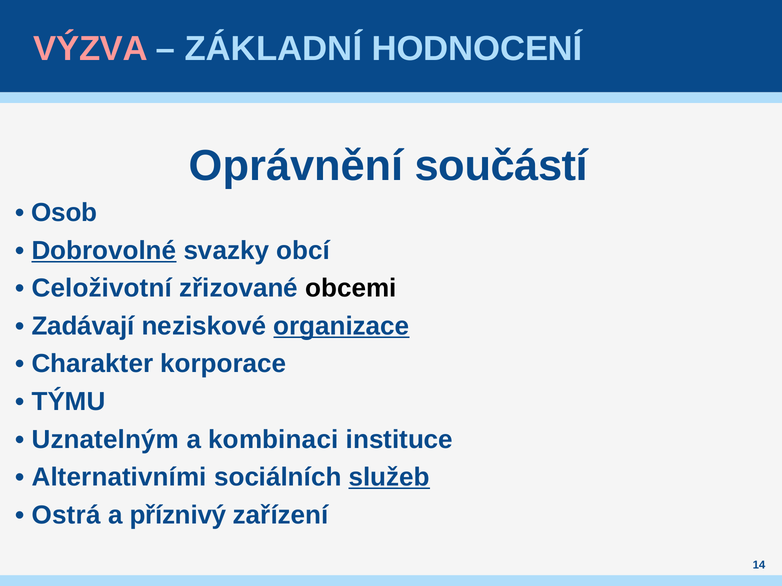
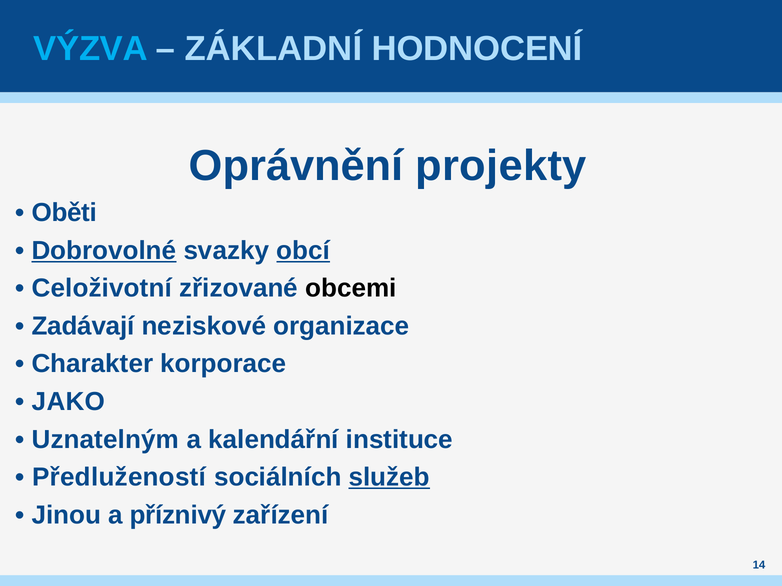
VÝZVA colour: pink -> light blue
součástí: součástí -> projekty
Osob: Osob -> Oběti
obcí underline: none -> present
organizace underline: present -> none
TÝMU: TÝMU -> JAKO
kombinaci: kombinaci -> kalendářní
Alternativními: Alternativními -> Předlužeností
Ostrá: Ostrá -> Jinou
